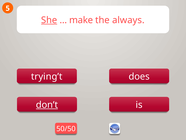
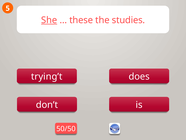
make: make -> these
always: always -> studies
don’t underline: present -> none
